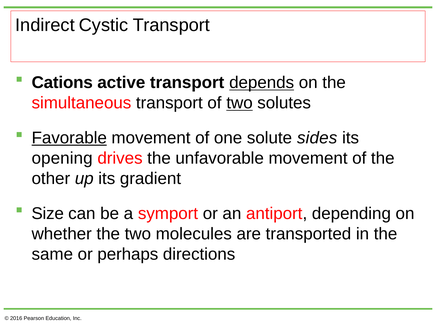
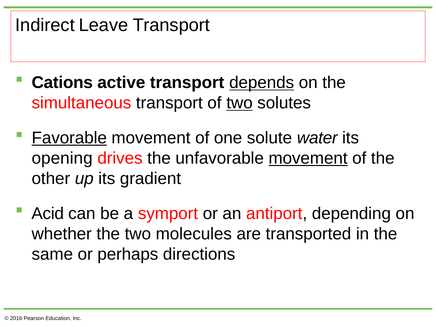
Cystic: Cystic -> Leave
sides: sides -> water
movement at (308, 158) underline: none -> present
Size: Size -> Acid
